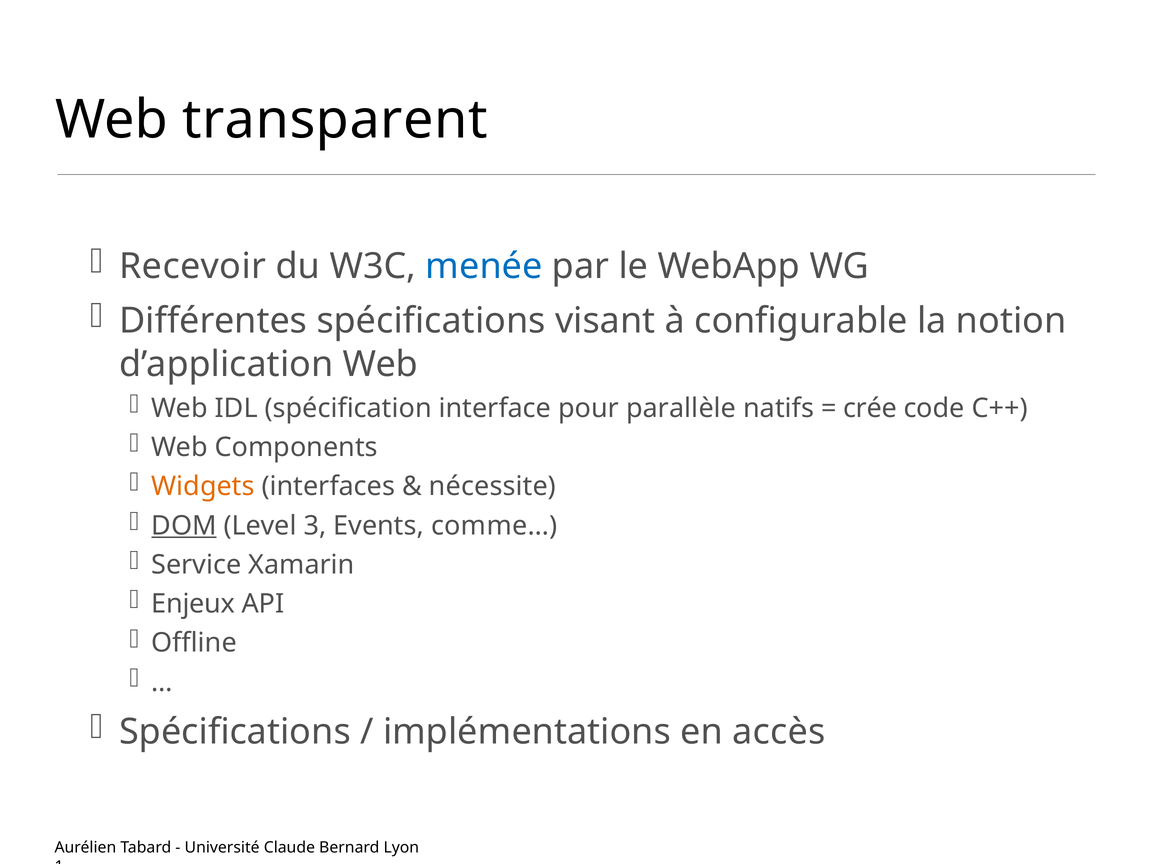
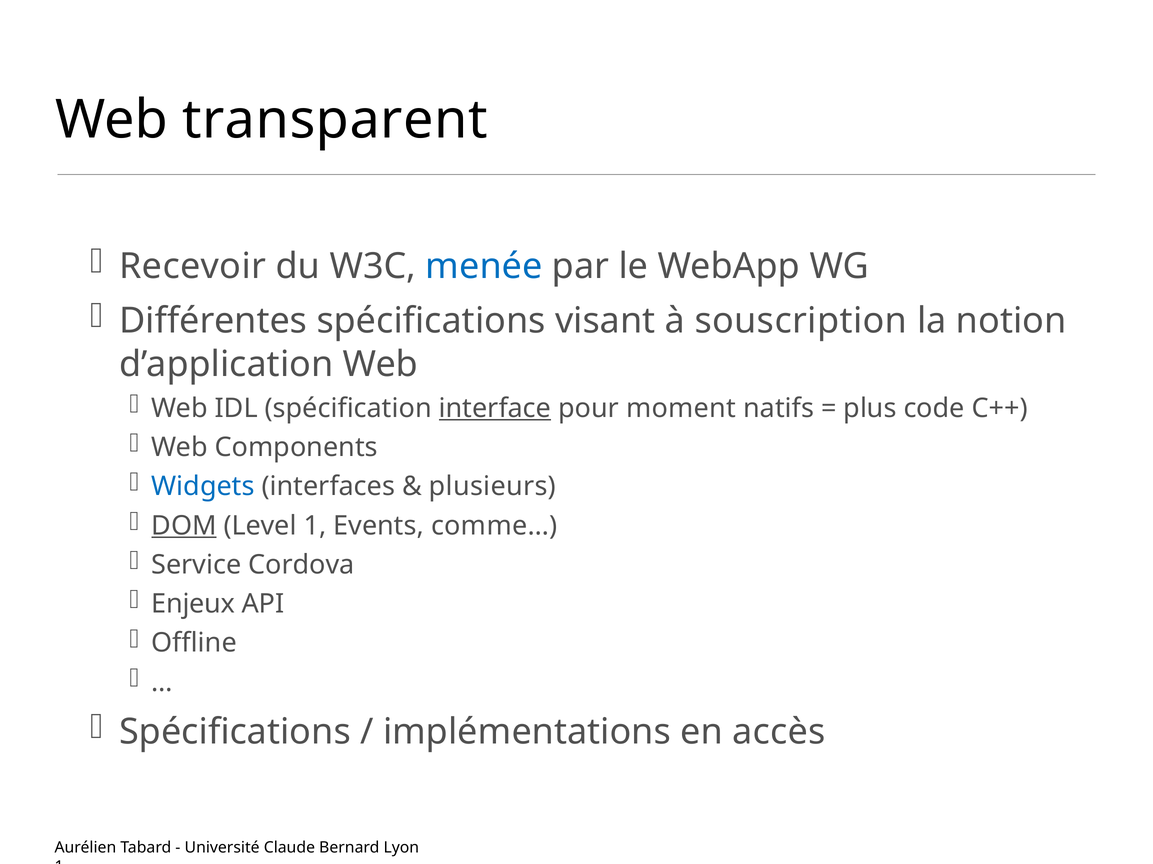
configurable: configurable -> souscription
interface underline: none -> present
parallèle: parallèle -> moment
crée: crée -> plus
Widgets colour: orange -> blue
nécessite: nécessite -> plusieurs
Level 3: 3 -> 1
Xamarin: Xamarin -> Cordova
